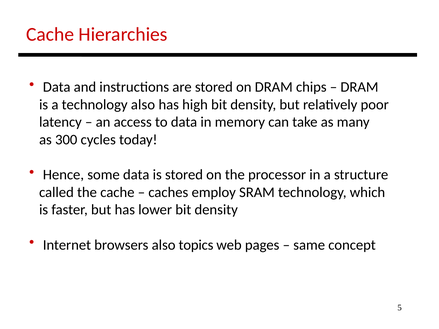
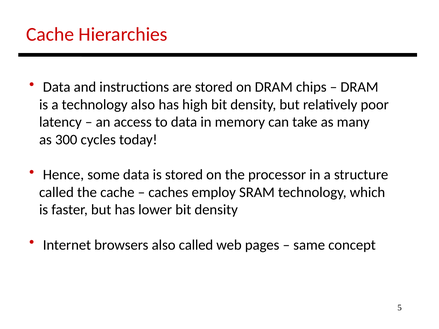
also topics: topics -> called
